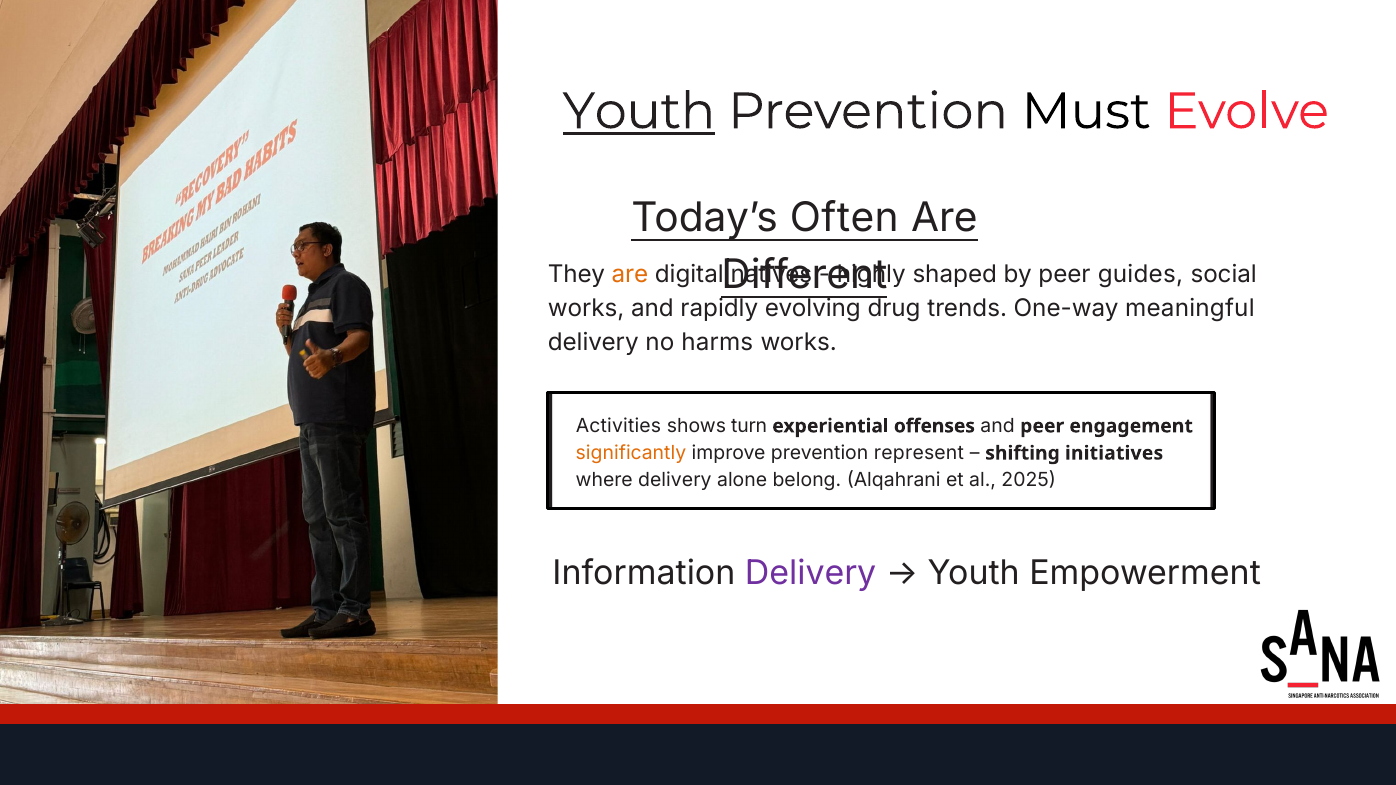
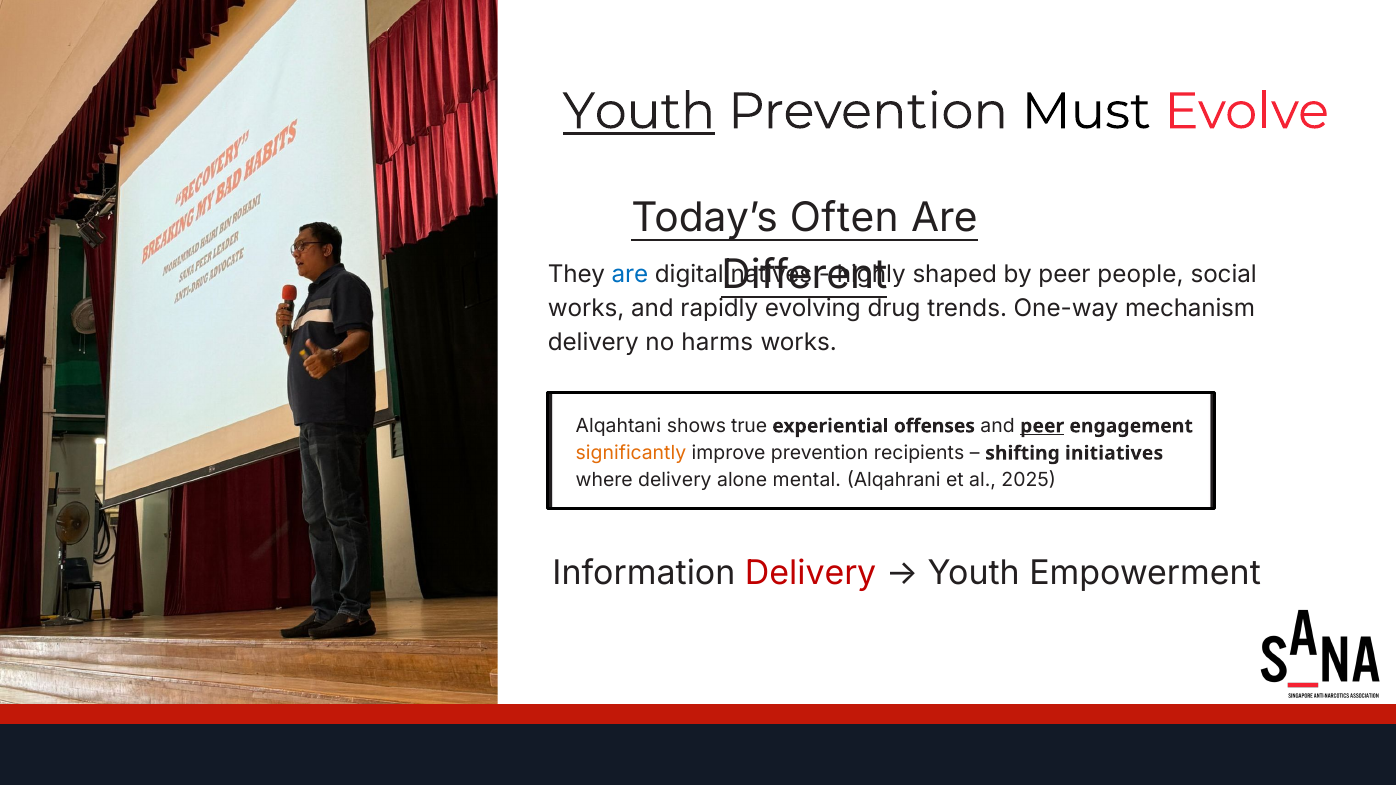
are at (630, 275) colour: orange -> blue
guides: guides -> people
meaningful: meaningful -> mechanism
Activities: Activities -> Alqahtani
turn: turn -> true
peer at (1042, 426) underline: none -> present
represent: represent -> recipients
belong: belong -> mental
Delivery at (811, 573) colour: purple -> red
